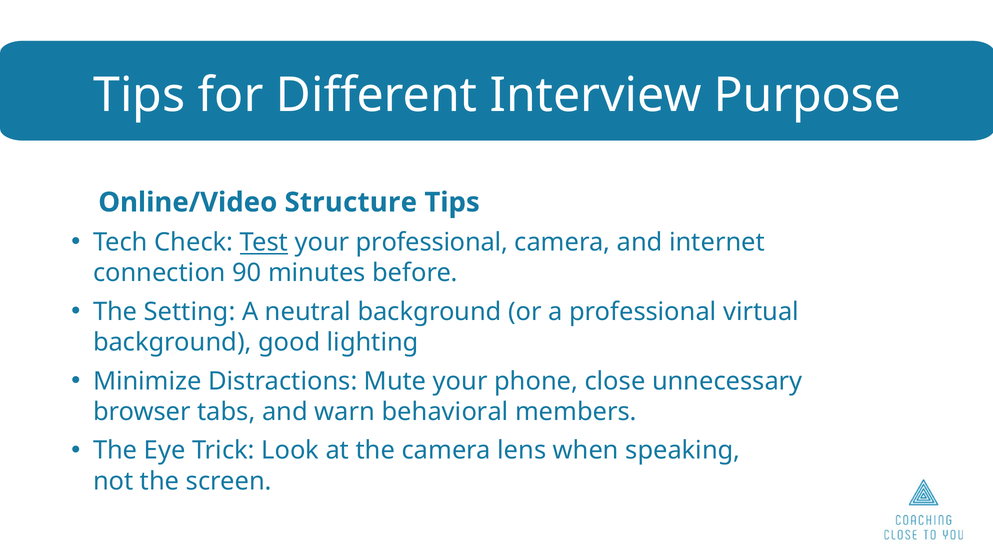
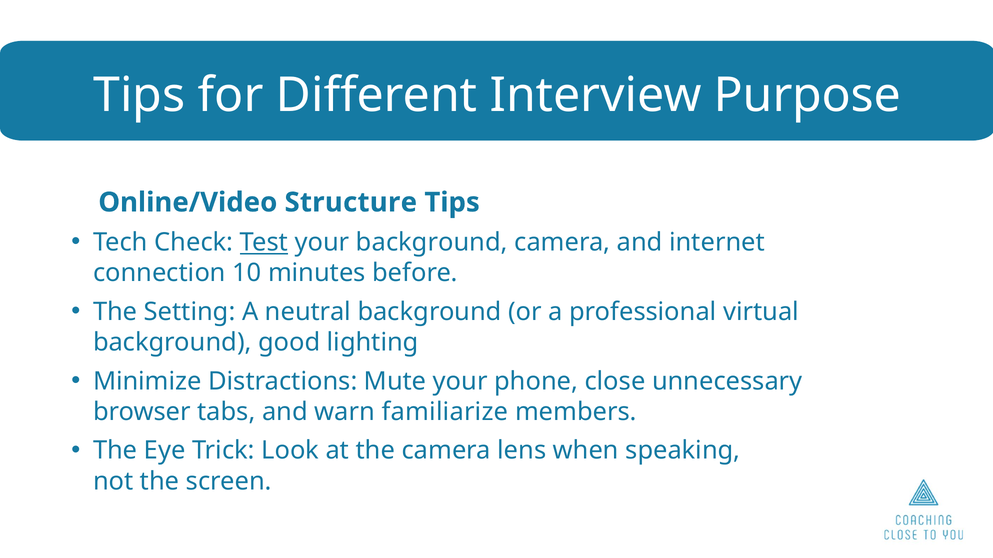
your professional: professional -> background
90: 90 -> 10
behavioral: behavioral -> familiarize
